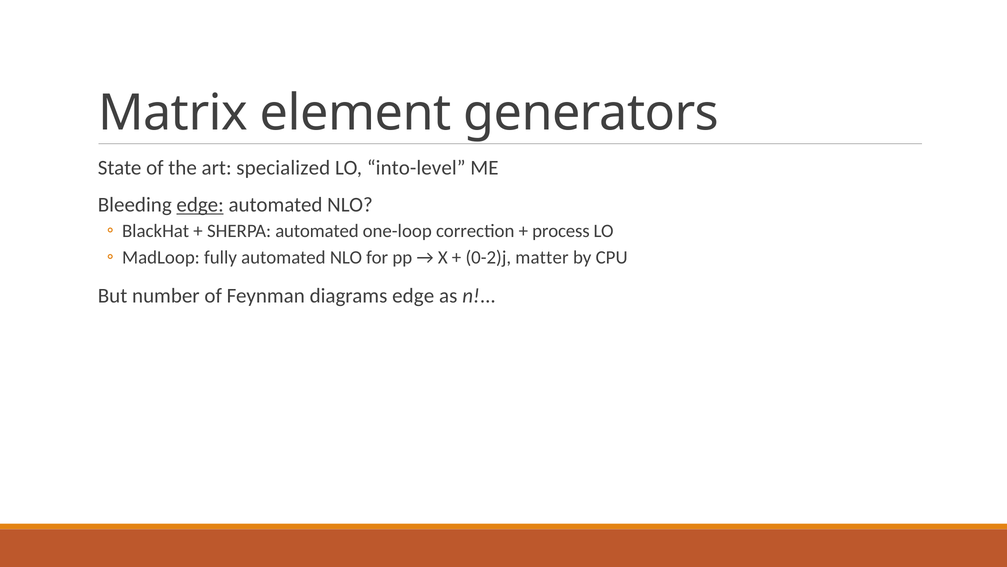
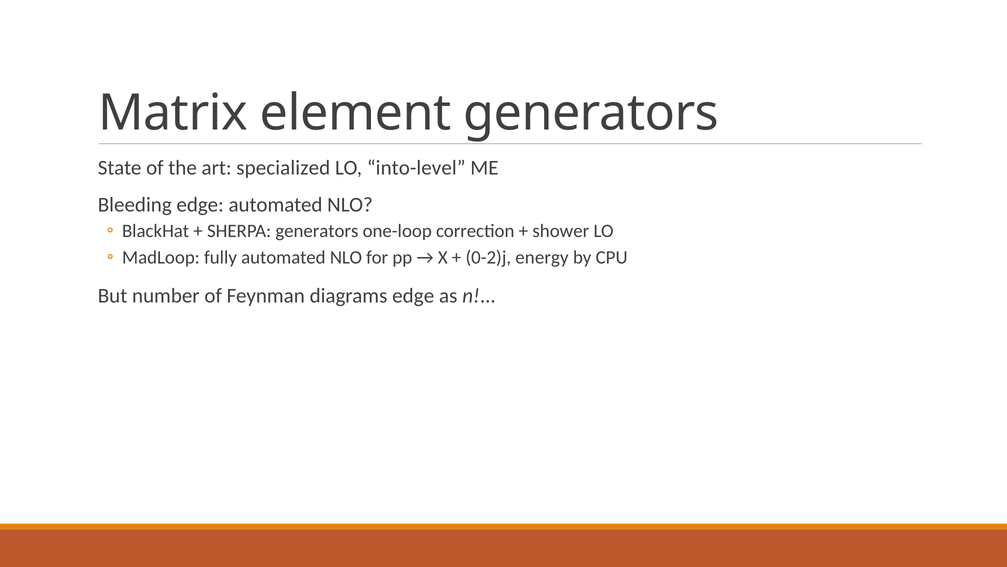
edge at (200, 205) underline: present -> none
SHERPA automated: automated -> generators
process: process -> shower
matter: matter -> energy
